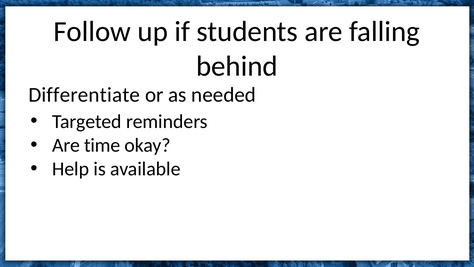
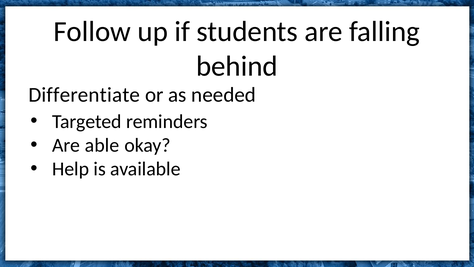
time: time -> able
